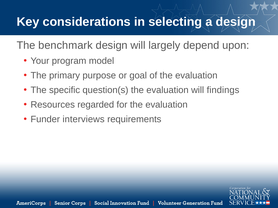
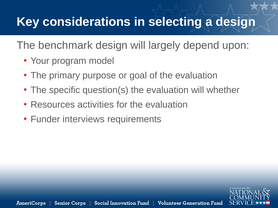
findings: findings -> whether
regarded: regarded -> activities
